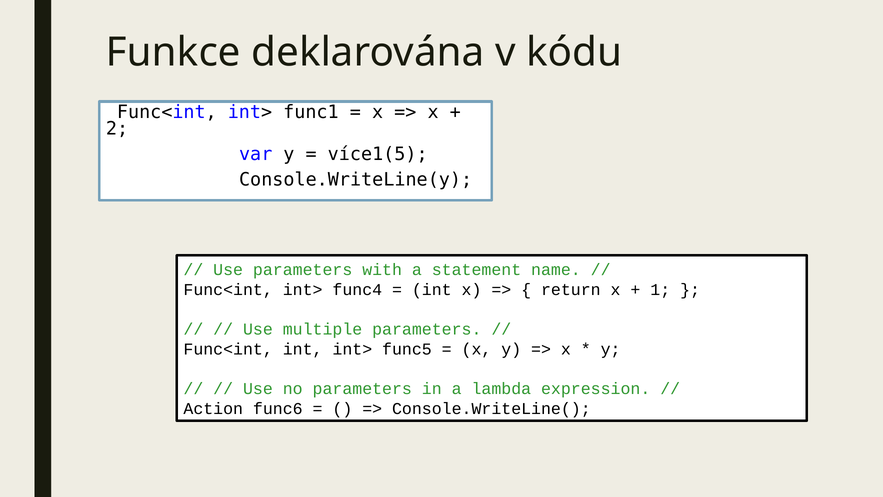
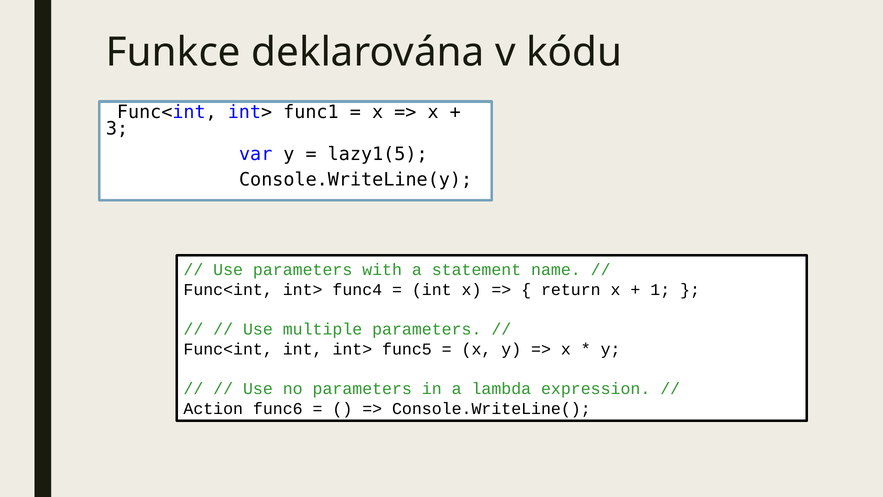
2: 2 -> 3
více1(5: více1(5 -> lazy1(5
